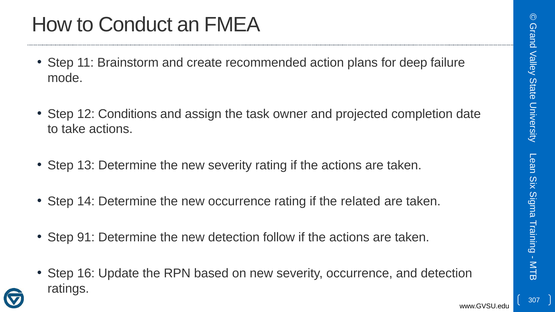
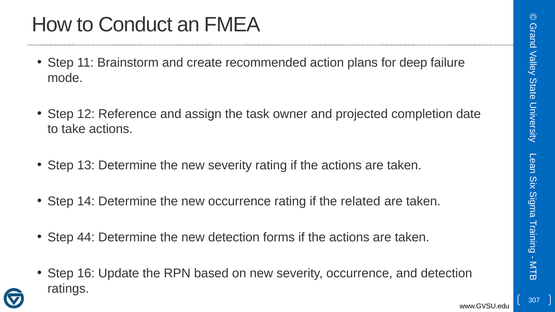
Conditions: Conditions -> Reference
91: 91 -> 44
follow: follow -> forms
